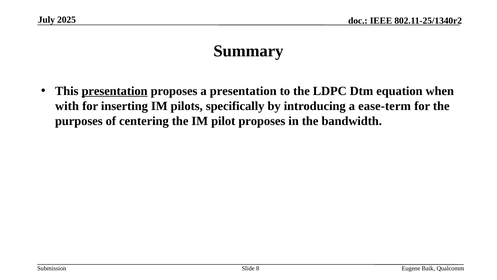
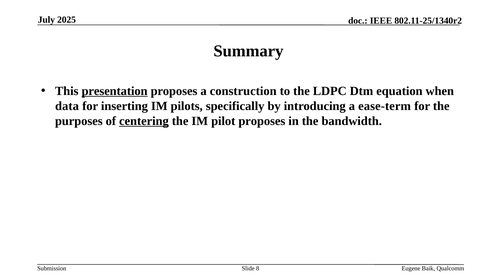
a presentation: presentation -> construction
with: with -> data
centering underline: none -> present
